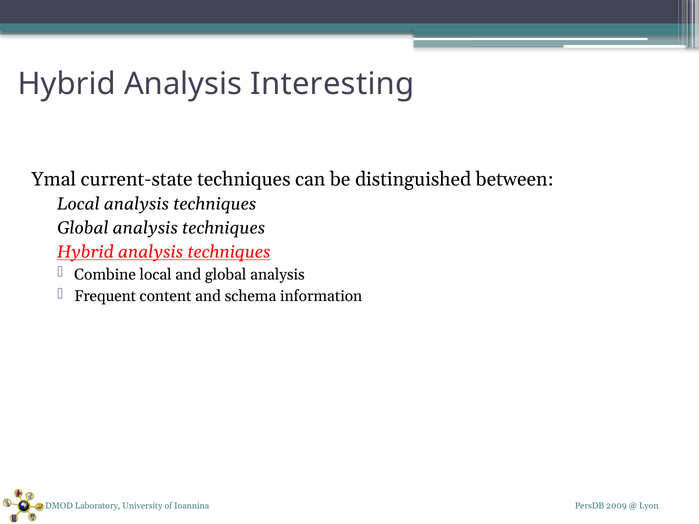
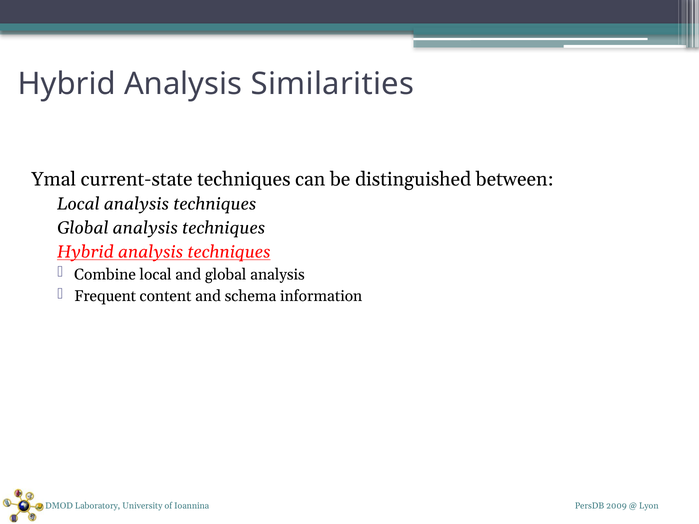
Interesting: Interesting -> Similarities
